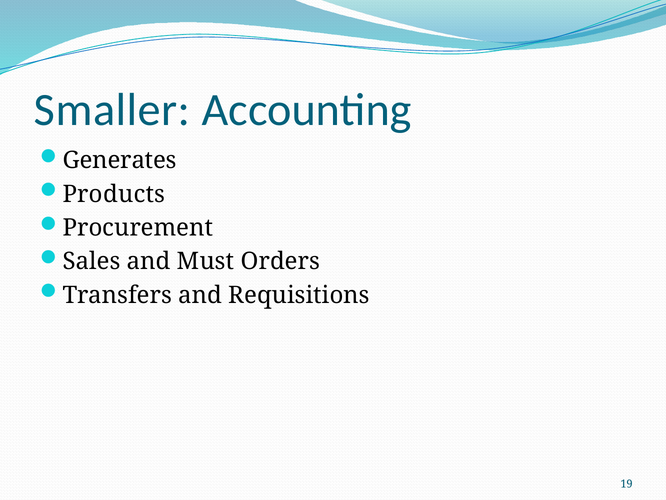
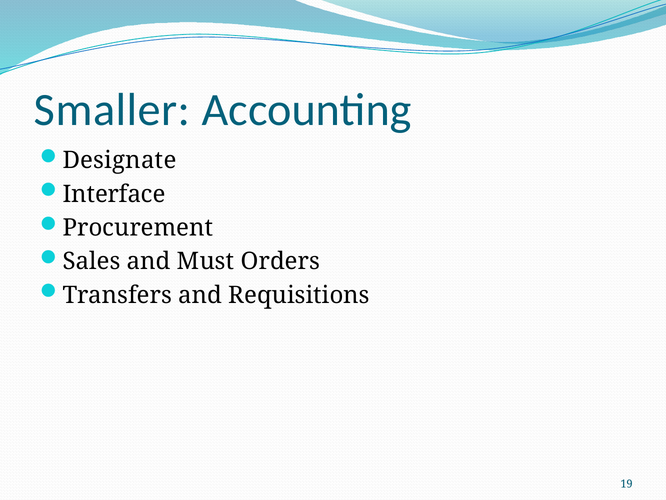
Generates: Generates -> Designate
Products: Products -> Interface
